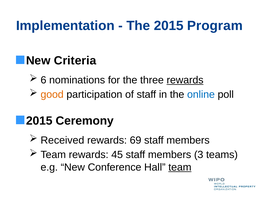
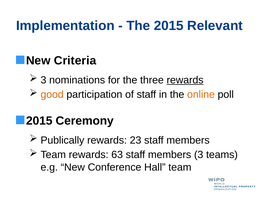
Program: Program -> Relevant
6 at (43, 80): 6 -> 3
online colour: blue -> orange
Received: Received -> Publically
69: 69 -> 23
45: 45 -> 63
team at (180, 167) underline: present -> none
